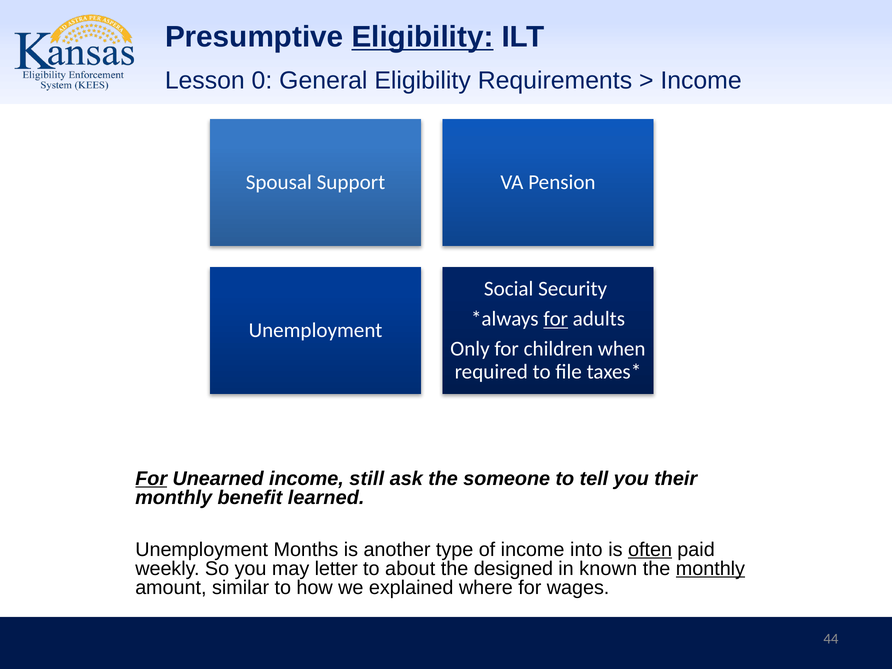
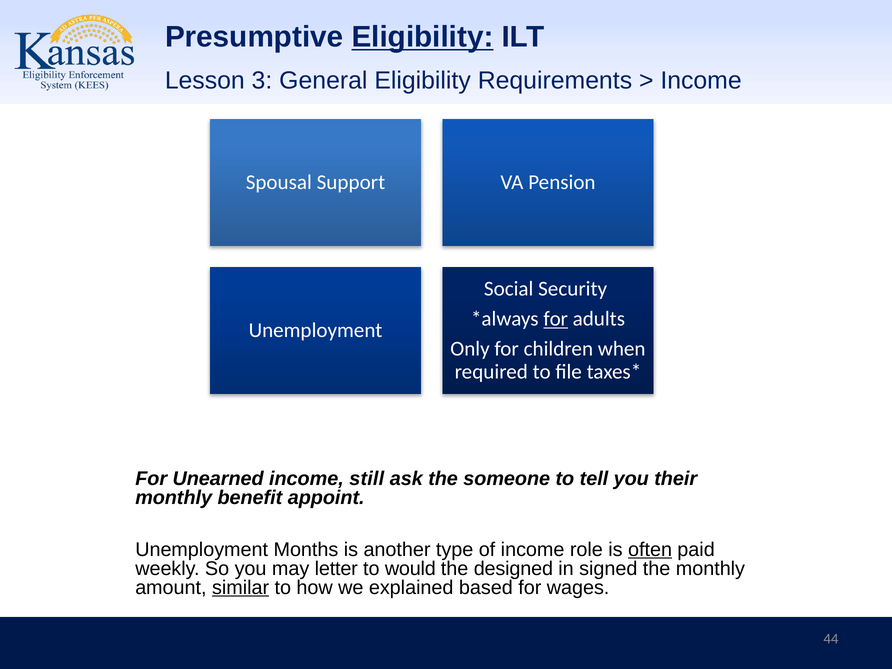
0: 0 -> 3
For at (151, 479) underline: present -> none
learned: learned -> appoint
into: into -> role
about: about -> would
known: known -> signed
monthly at (710, 569) underline: present -> none
similar underline: none -> present
where: where -> based
